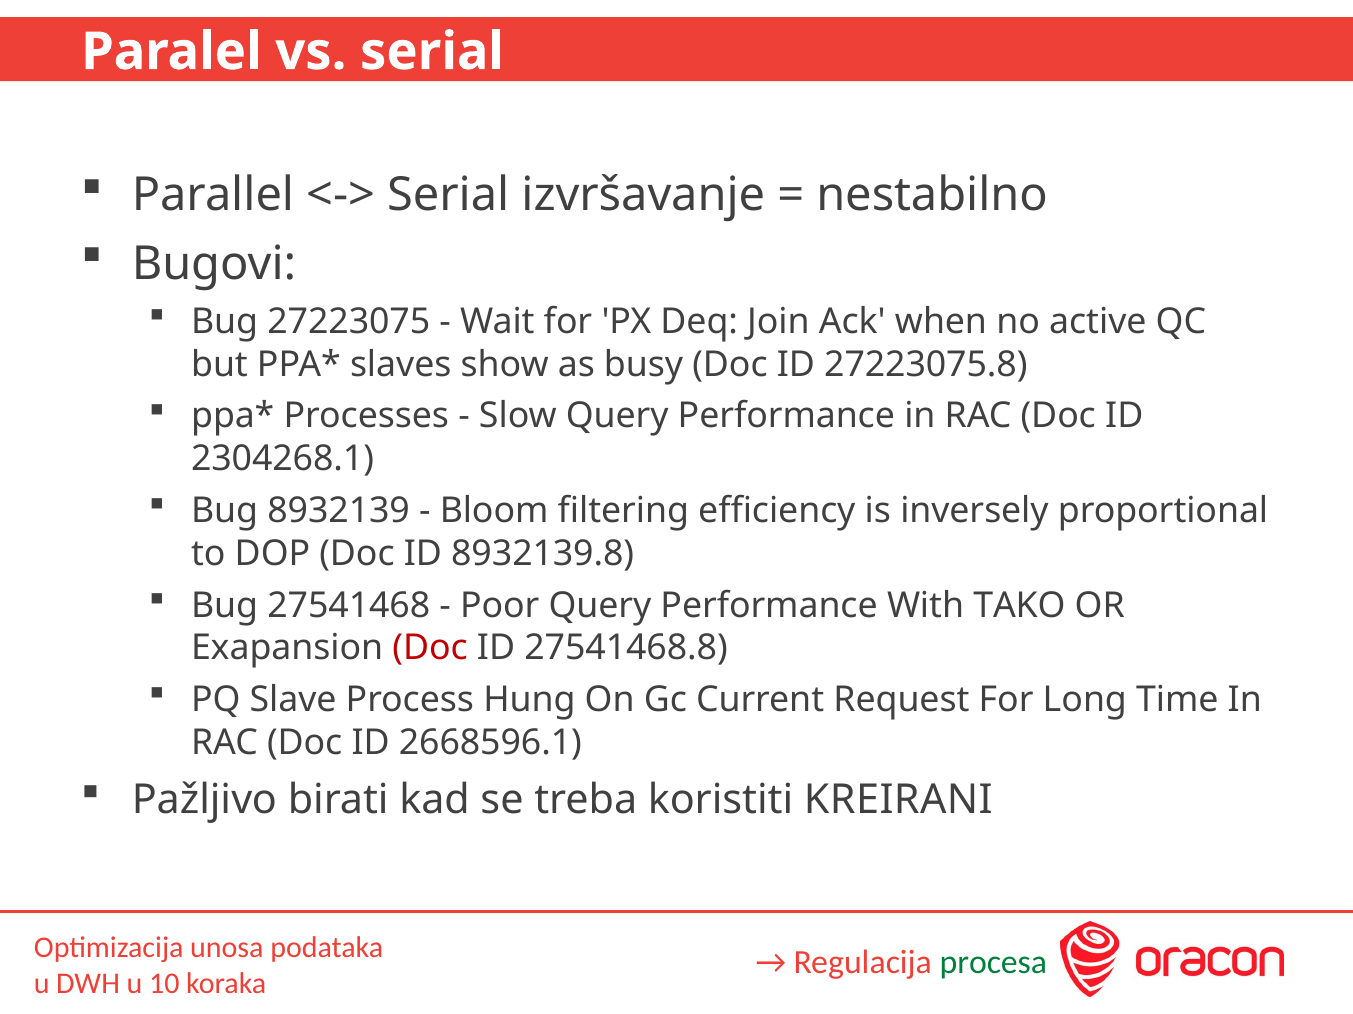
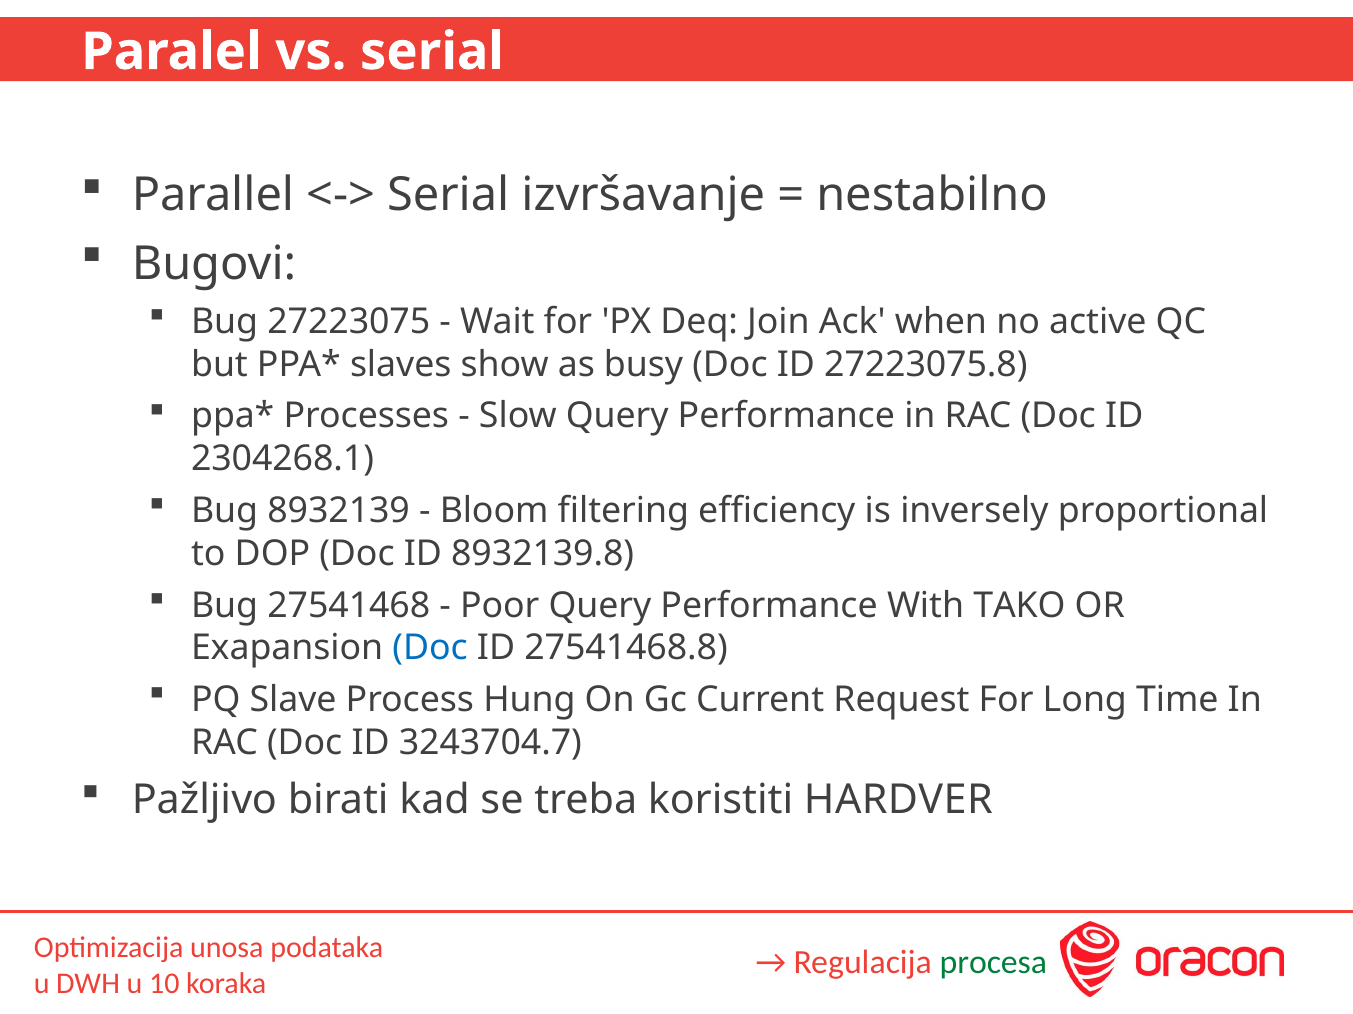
Doc at (430, 649) colour: red -> blue
2668596.1: 2668596.1 -> 3243704.7
KREIRANI: KREIRANI -> HARDVER
